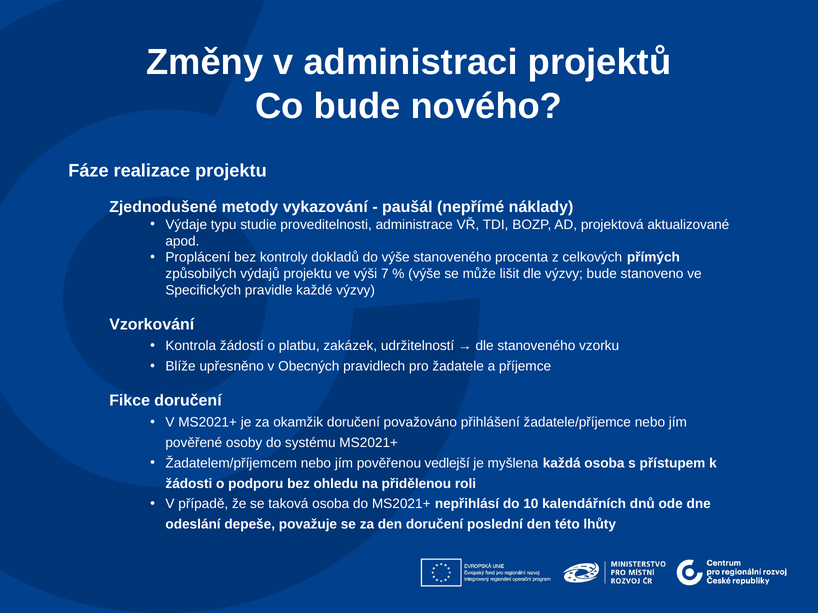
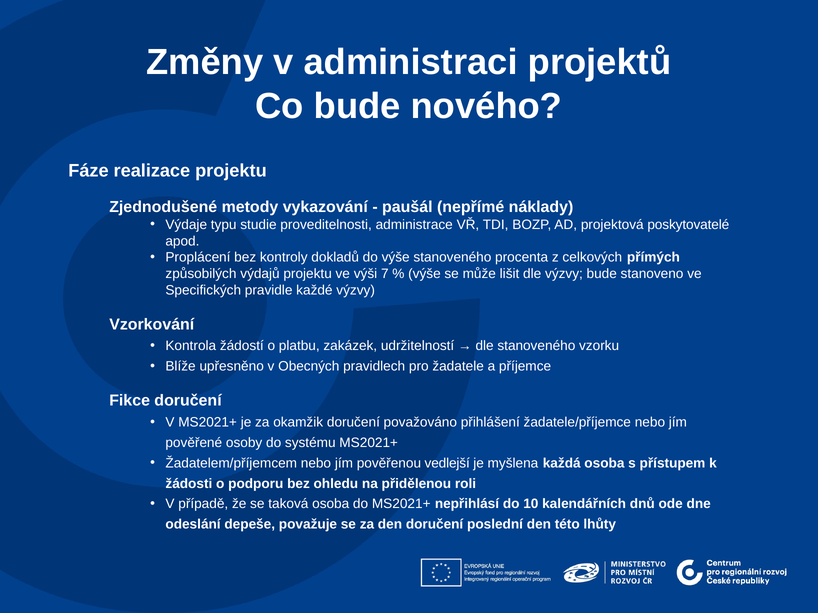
aktualizované: aktualizované -> poskytovatelé
